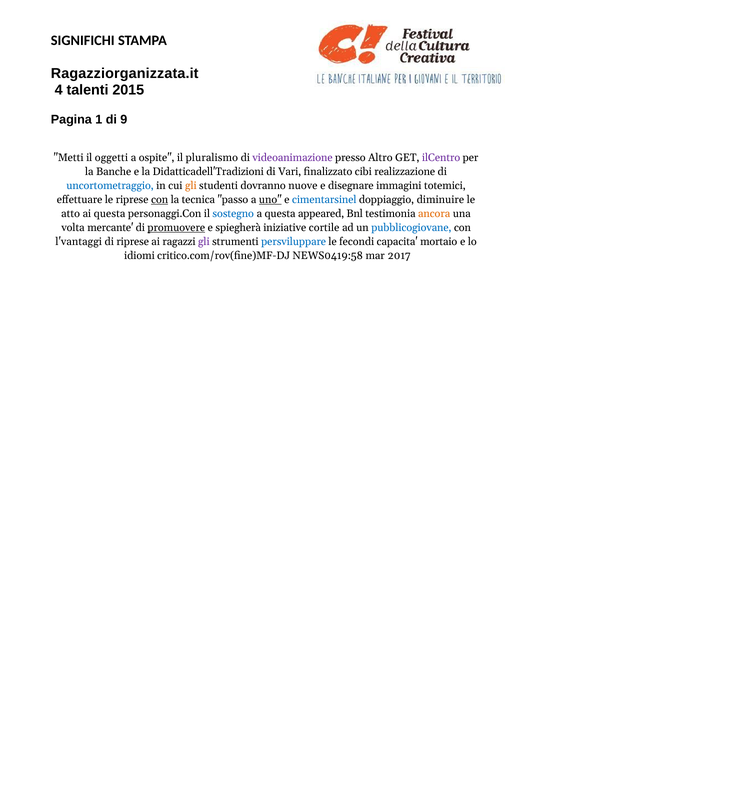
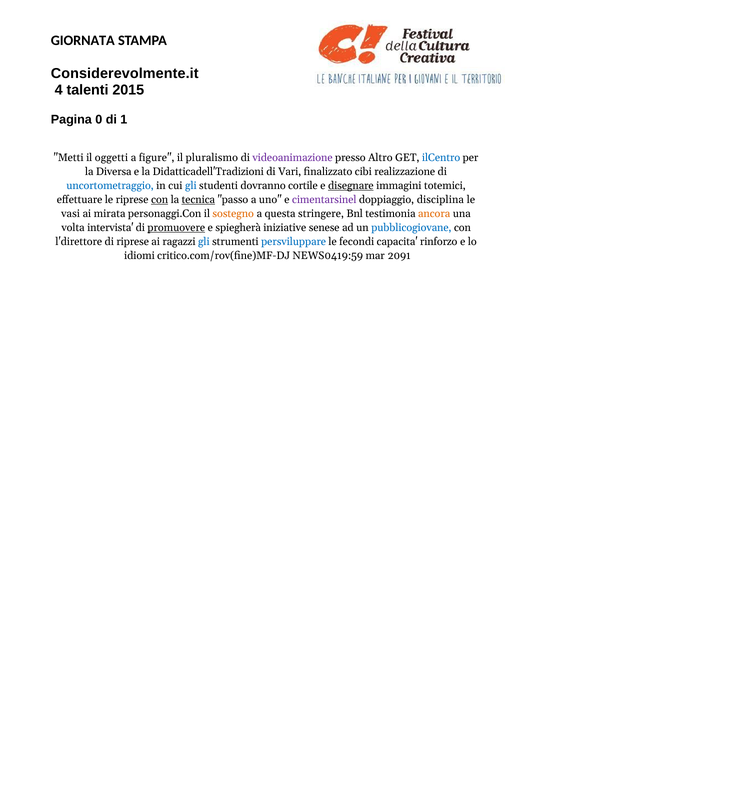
SIGNIFICHI: SIGNIFICHI -> GIORNATA
Ragazziorganizzata.it: Ragazziorganizzata.it -> Considerevolmente.it
1: 1 -> 0
9: 9 -> 1
ospite: ospite -> figure
ilCentro colour: purple -> blue
Banche: Banche -> Diversa
gli at (191, 186) colour: orange -> blue
nuove: nuove -> cortile
disegnare underline: none -> present
tecnica underline: none -> present
uno underline: present -> none
cimentarsinel colour: blue -> purple
diminuire: diminuire -> disciplina
atto: atto -> vasi
ai questa: questa -> mirata
sostegno colour: blue -> orange
appeared: appeared -> stringere
mercante: mercante -> intervista
cortile: cortile -> senese
l'vantaggi: l'vantaggi -> l'direttore
gli at (204, 241) colour: purple -> blue
mortaio: mortaio -> rinforzo
NEWS0419:58: NEWS0419:58 -> NEWS0419:59
2017: 2017 -> 2091
